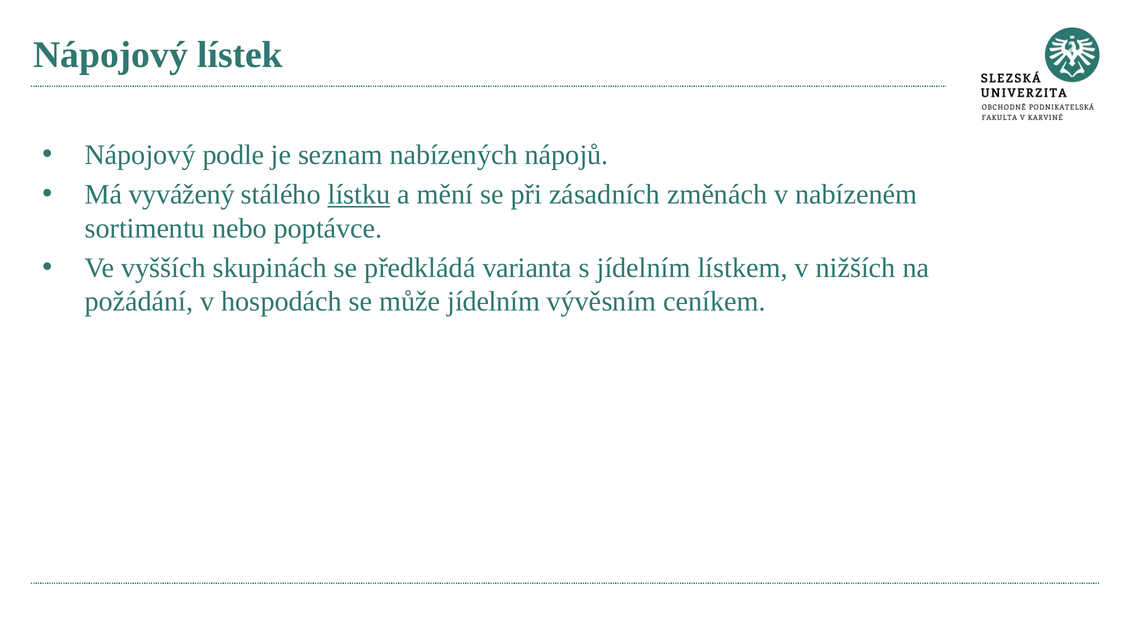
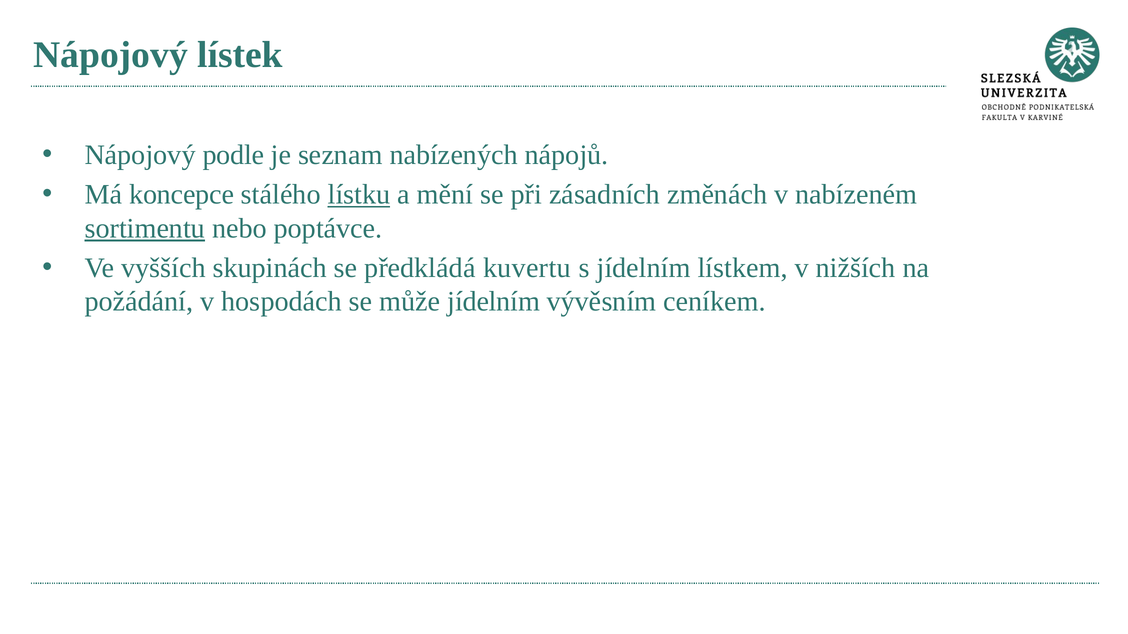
vyvážený: vyvážený -> koncepce
sortimentu underline: none -> present
varianta: varianta -> kuvertu
